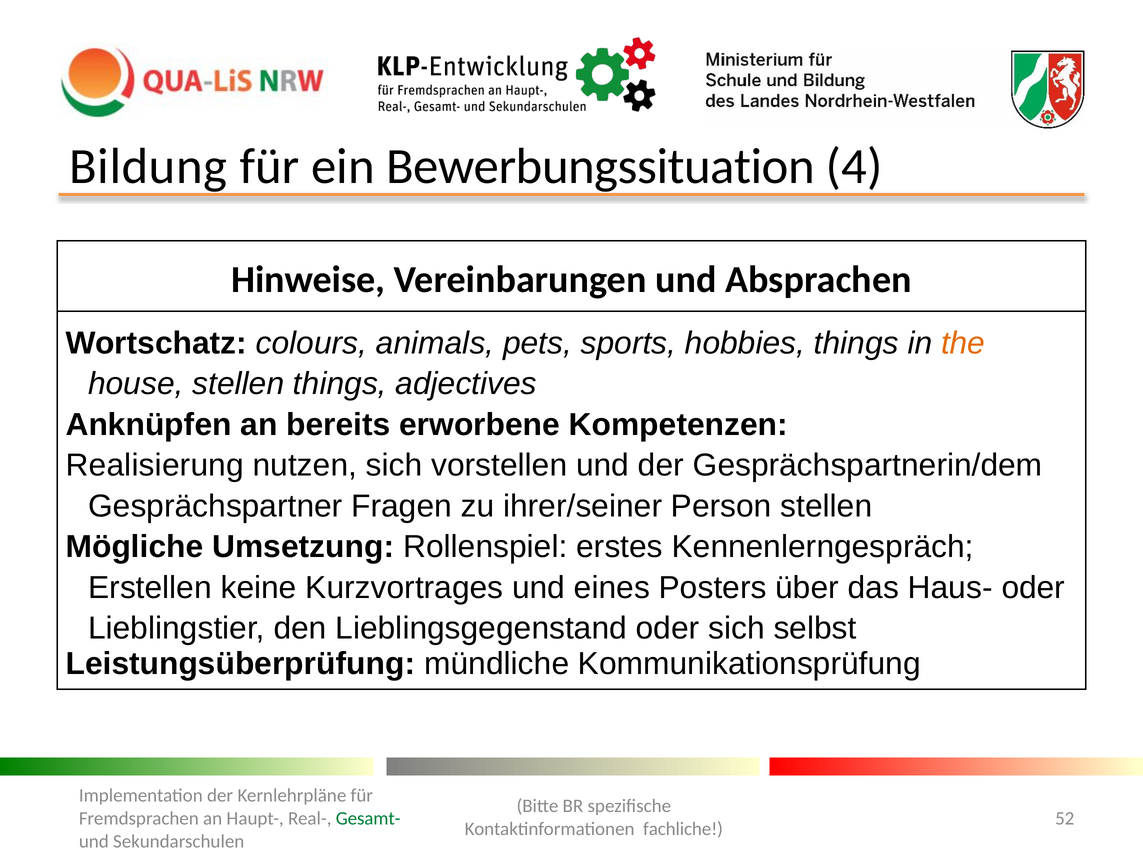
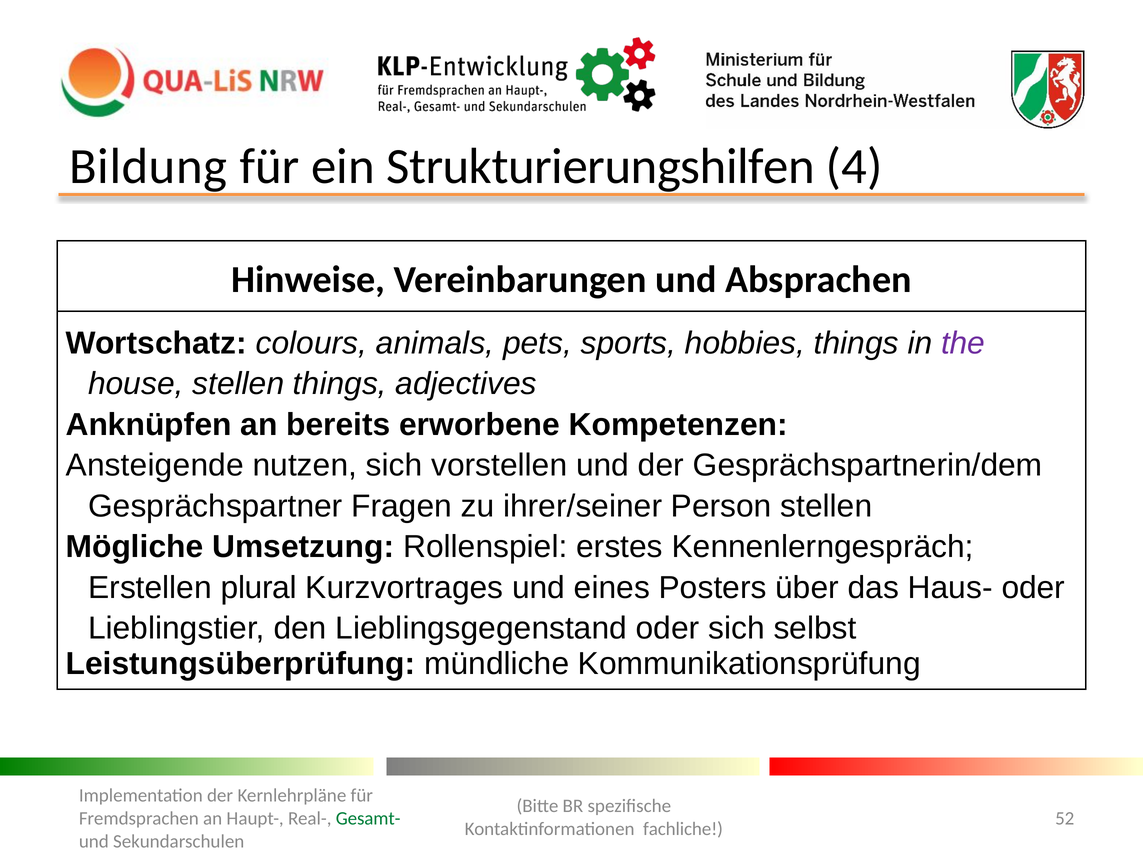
Bewerbungssituation: Bewerbungssituation -> Strukturierungshilfen
the colour: orange -> purple
Realisierung: Realisierung -> Ansteigende
keine: keine -> plural
